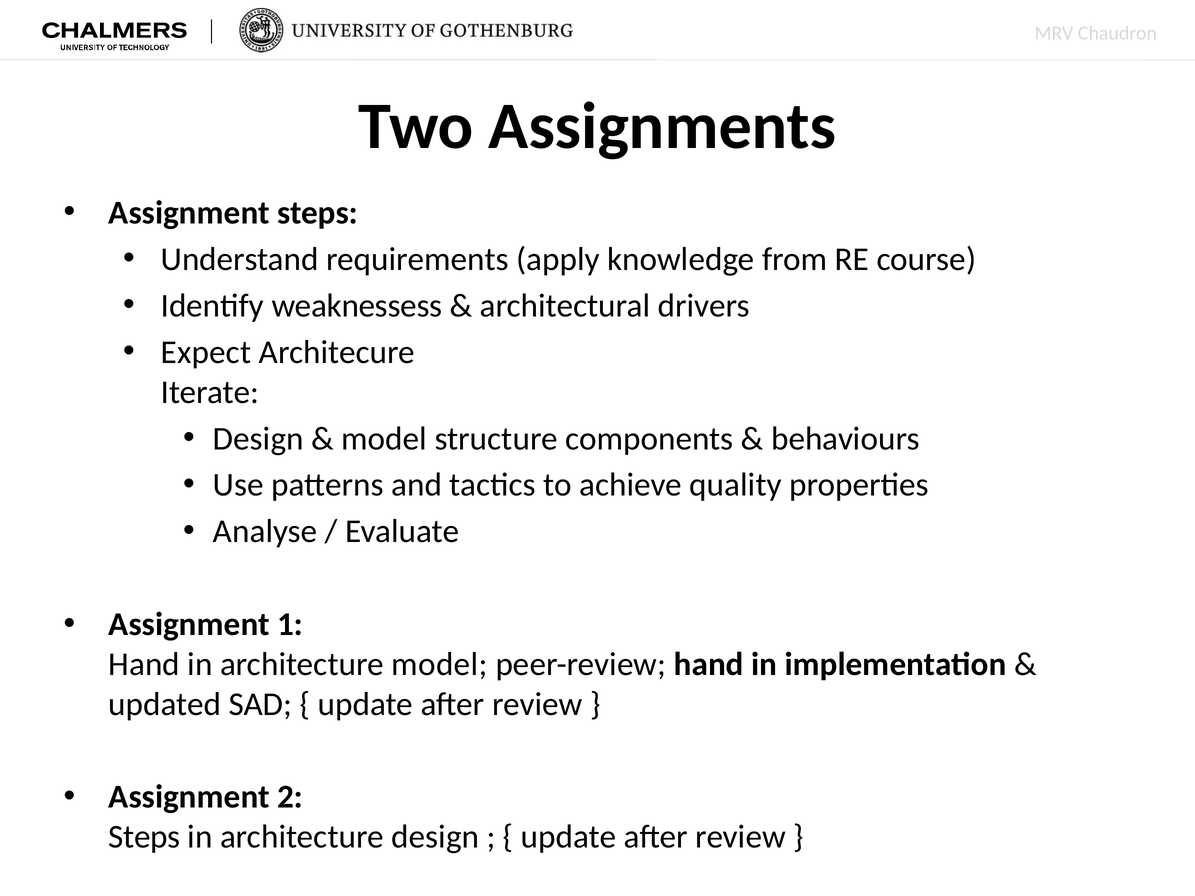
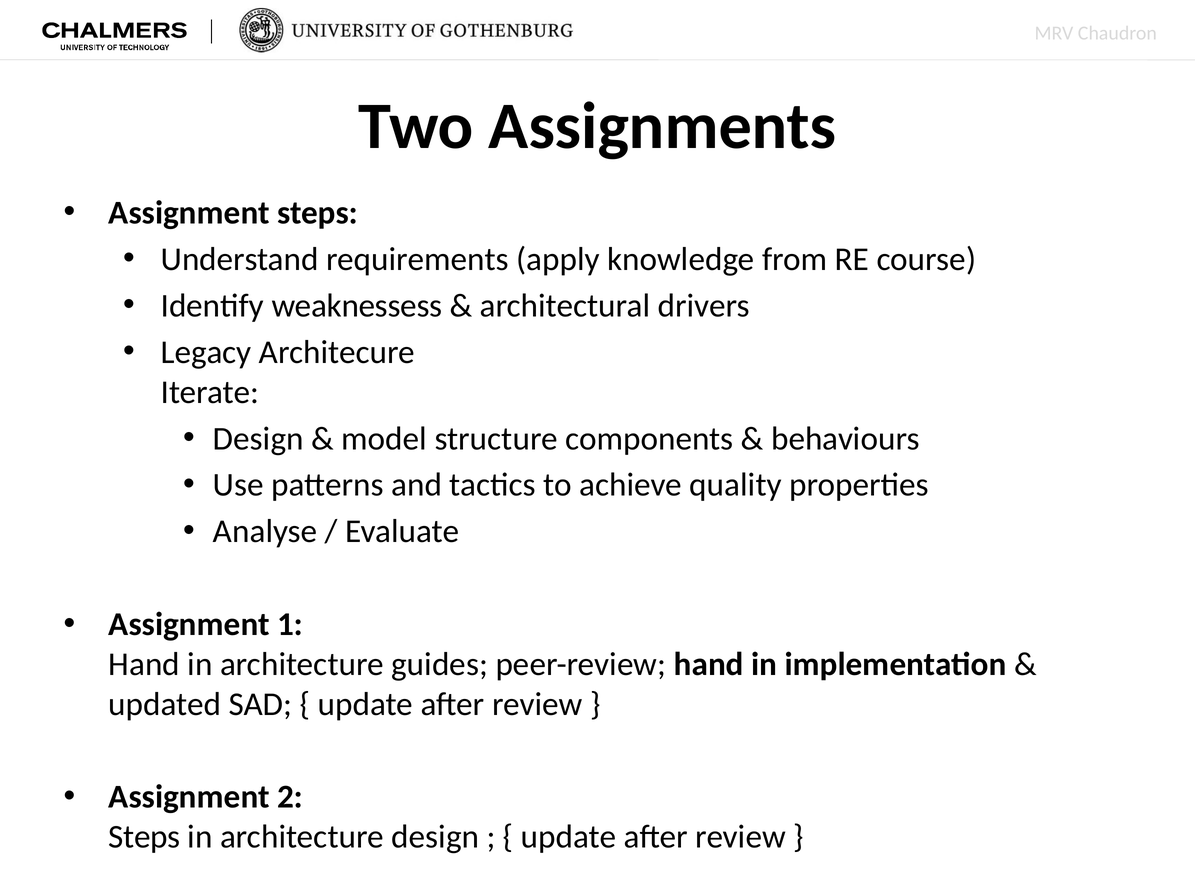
Expect: Expect -> Legacy
architecture model: model -> guides
